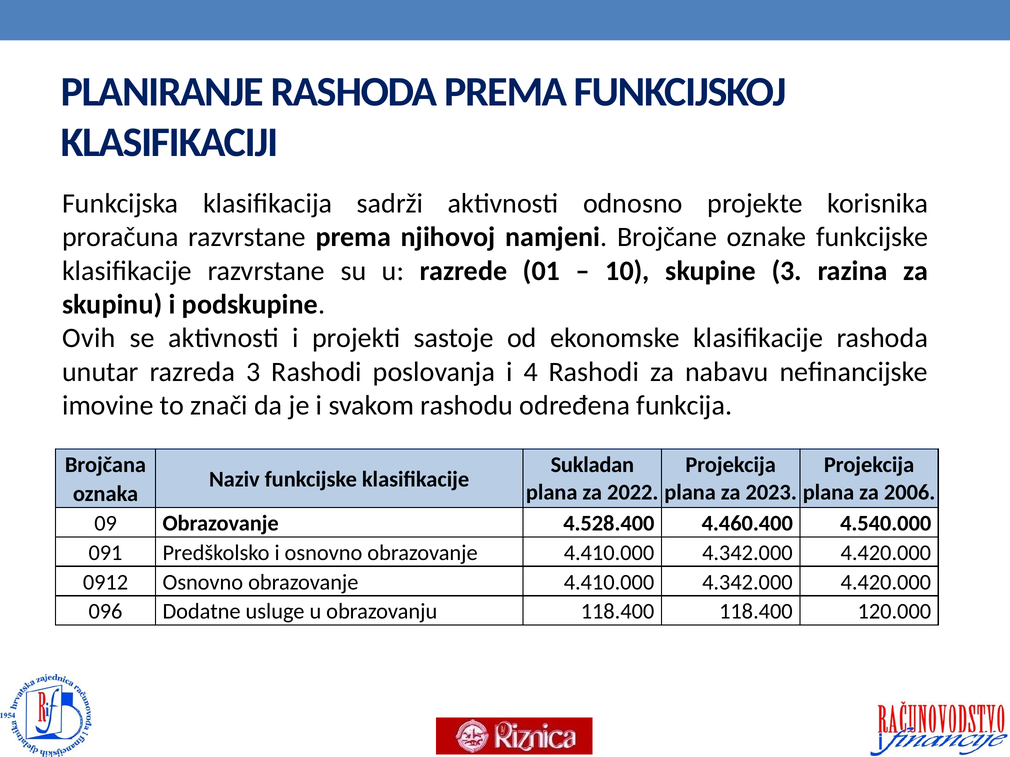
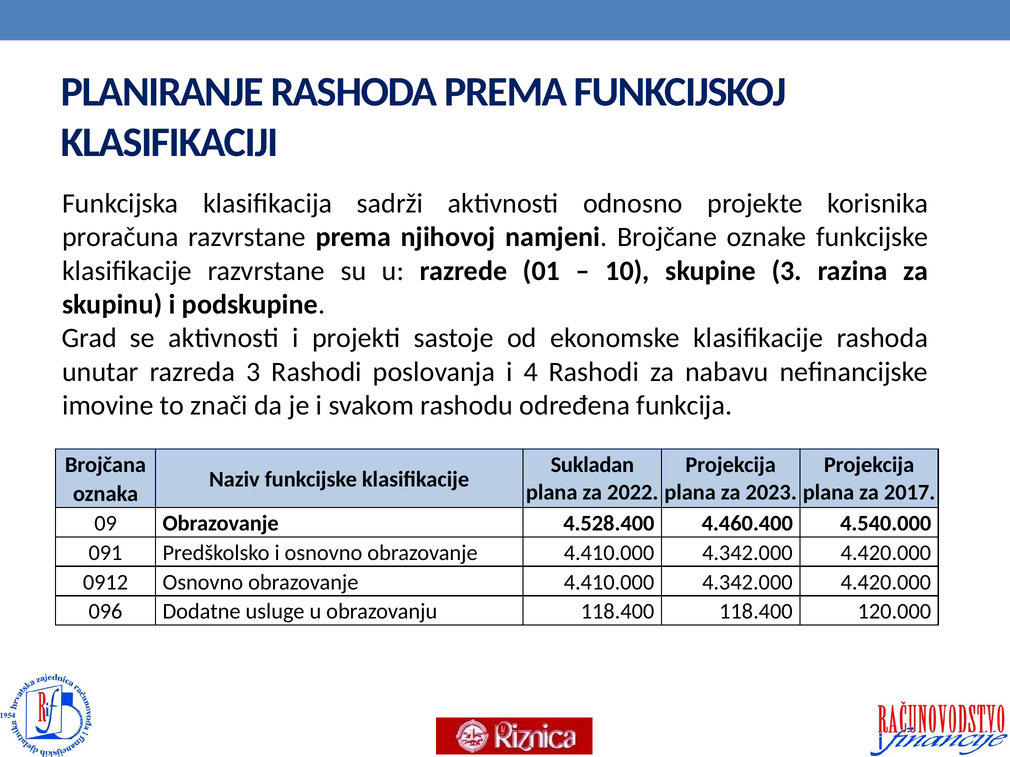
Ovih: Ovih -> Grad
2006: 2006 -> 2017
